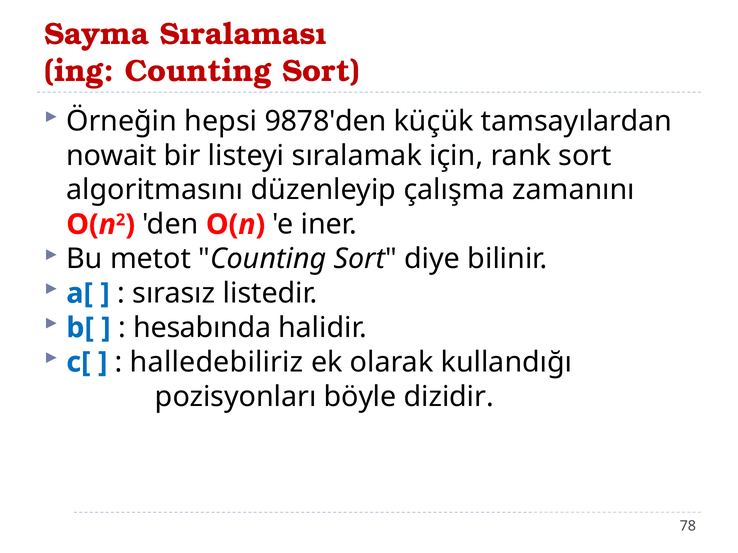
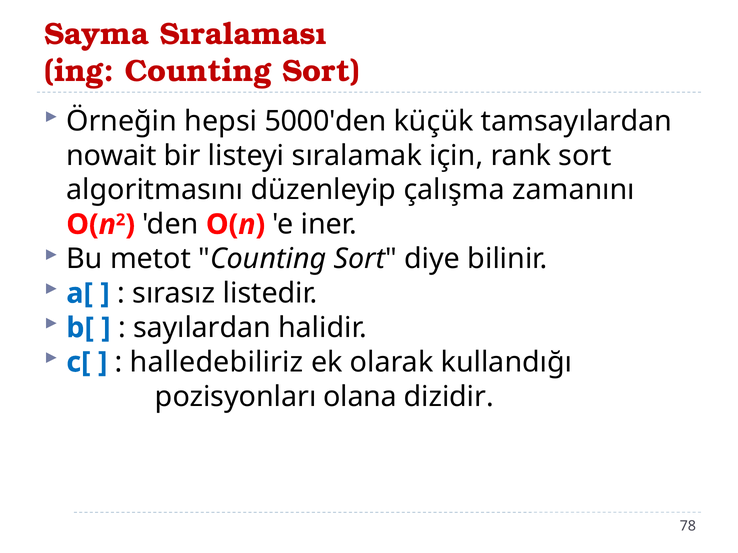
9878'den: 9878'den -> 5000'den
hesabında: hesabında -> sayılardan
böyle: böyle -> olana
